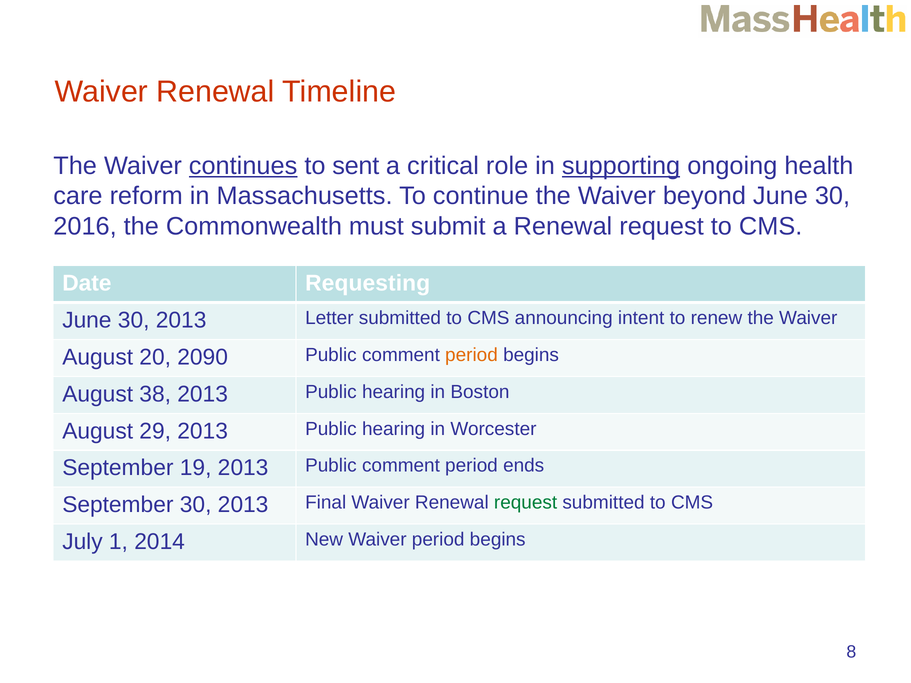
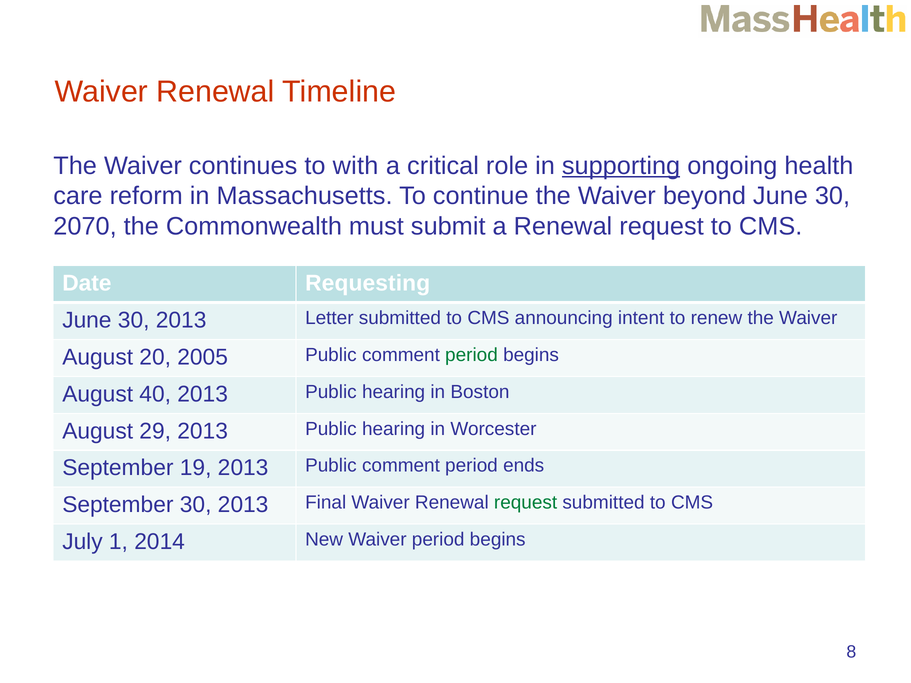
continues underline: present -> none
sent: sent -> with
2016: 2016 -> 2070
2090: 2090 -> 2005
period at (471, 355) colour: orange -> green
38: 38 -> 40
